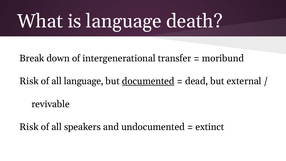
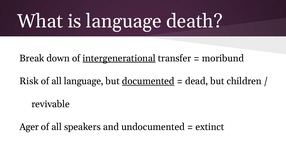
intergenerational underline: none -> present
external: external -> children
Risk at (29, 127): Risk -> Ager
